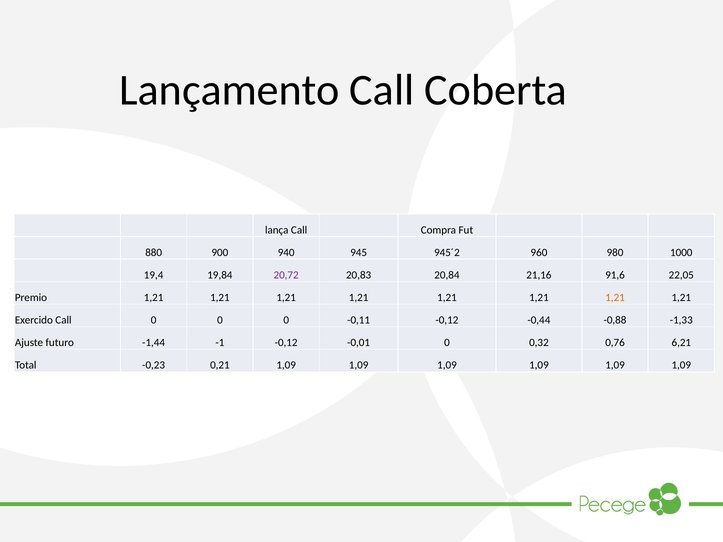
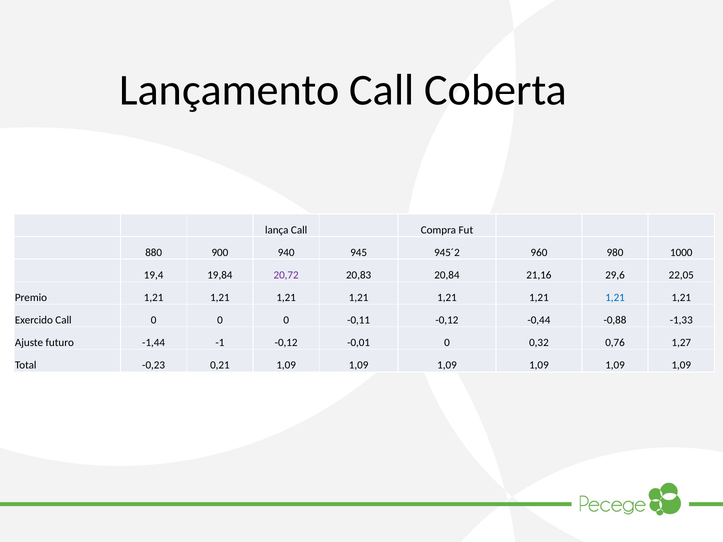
91,6: 91,6 -> 29,6
1,21 at (615, 298) colour: orange -> blue
6,21: 6,21 -> 1,27
